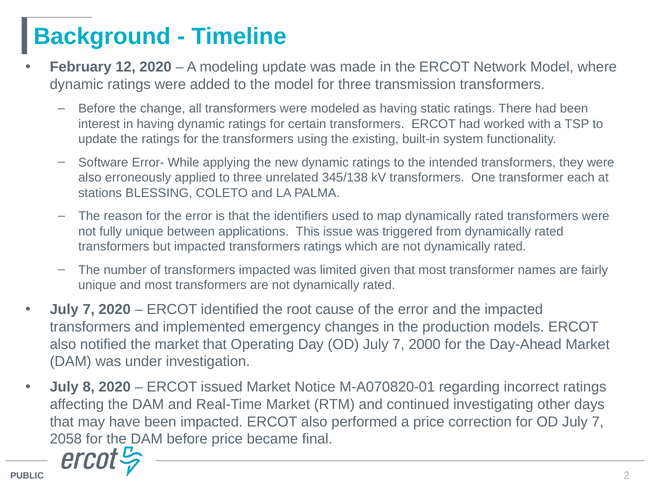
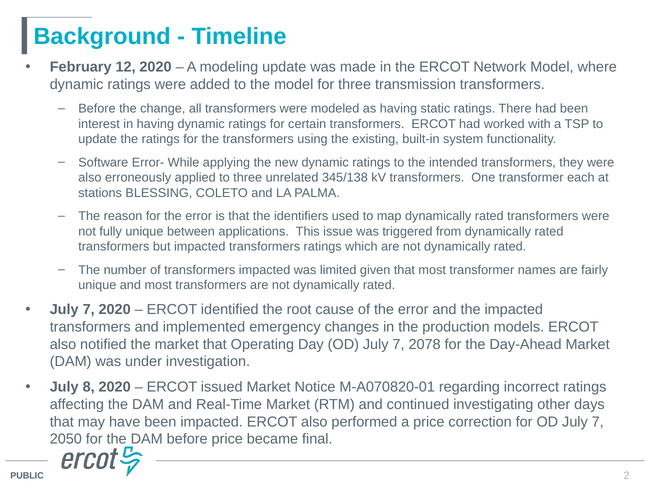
2000: 2000 -> 2078
2058: 2058 -> 2050
